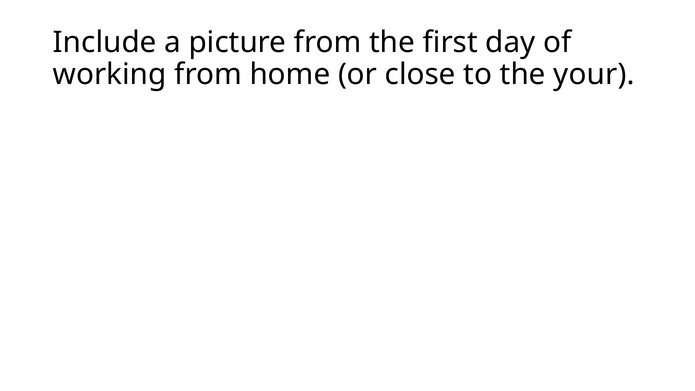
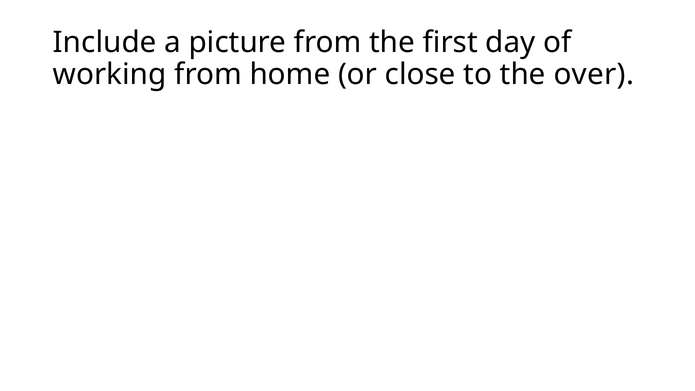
your: your -> over
